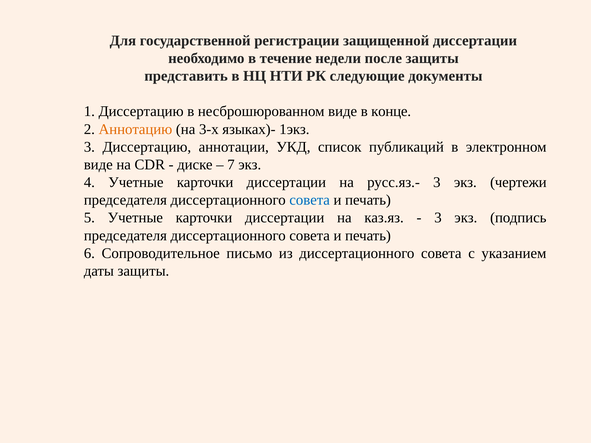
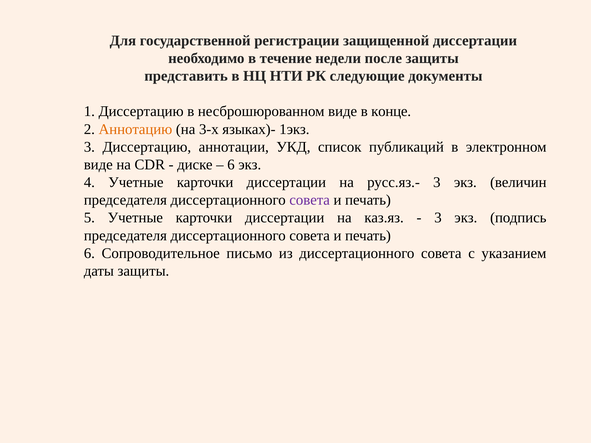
7 at (231, 165): 7 -> 6
чертежи: чертежи -> величин
совета at (310, 200) colour: blue -> purple
